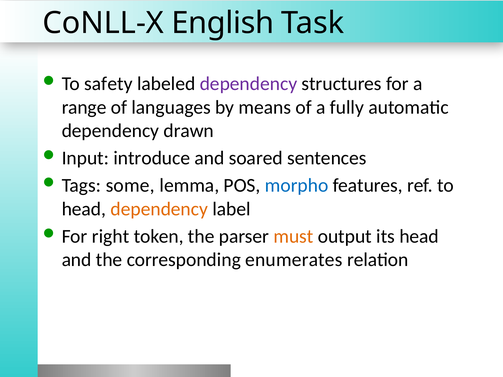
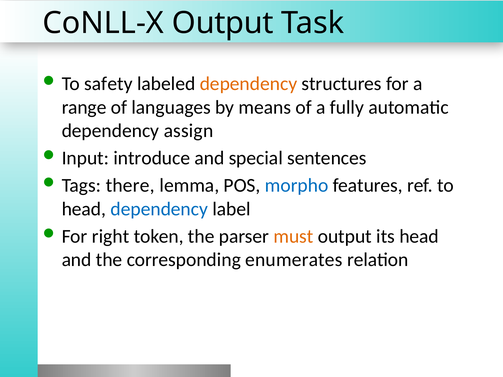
CoNLL-X English: English -> Output
dependency at (248, 84) colour: purple -> orange
drawn: drawn -> assign
soared: soared -> special
some: some -> there
dependency at (159, 209) colour: orange -> blue
